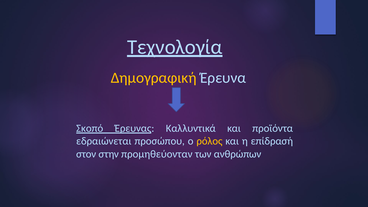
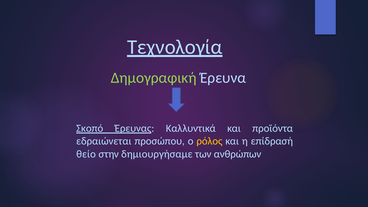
Δημογραφική colour: yellow -> light green
στον: στον -> θείο
προμηθεύονταν: προμηθεύονταν -> δημιουργήσαμε
